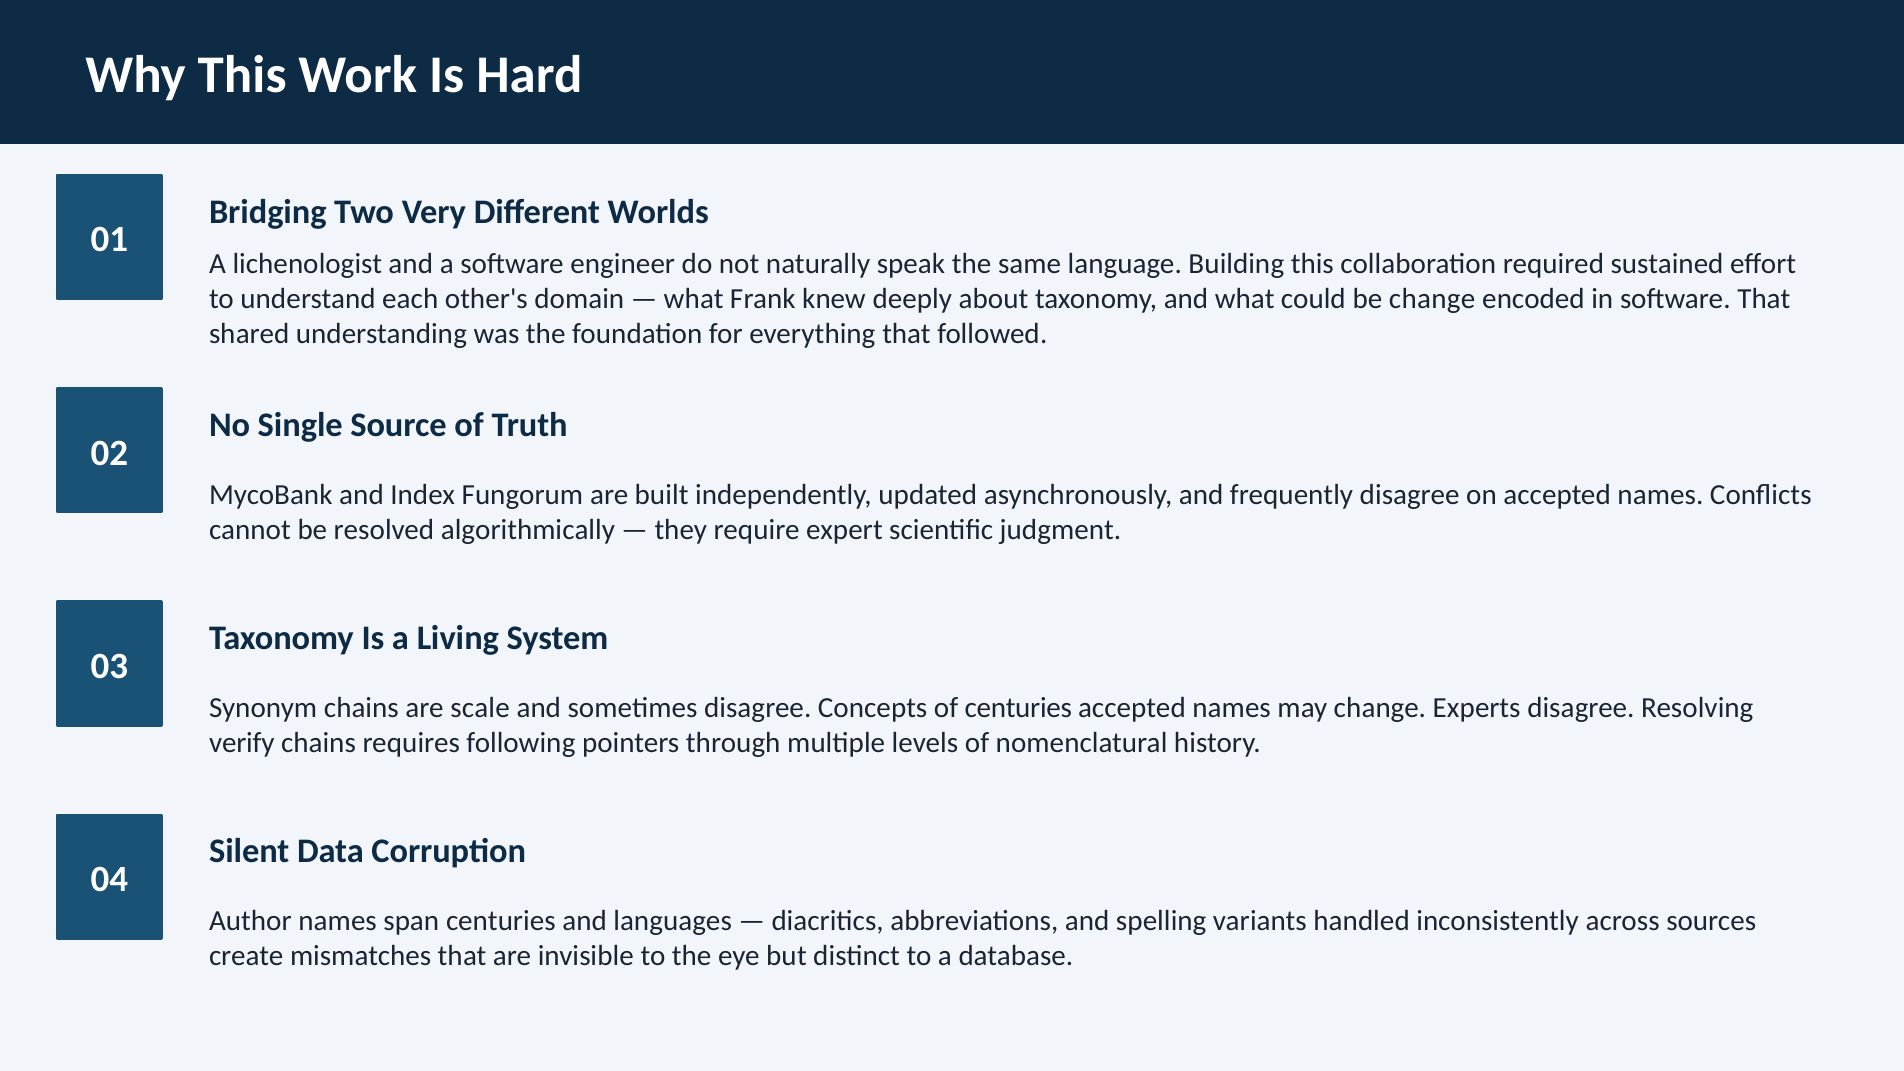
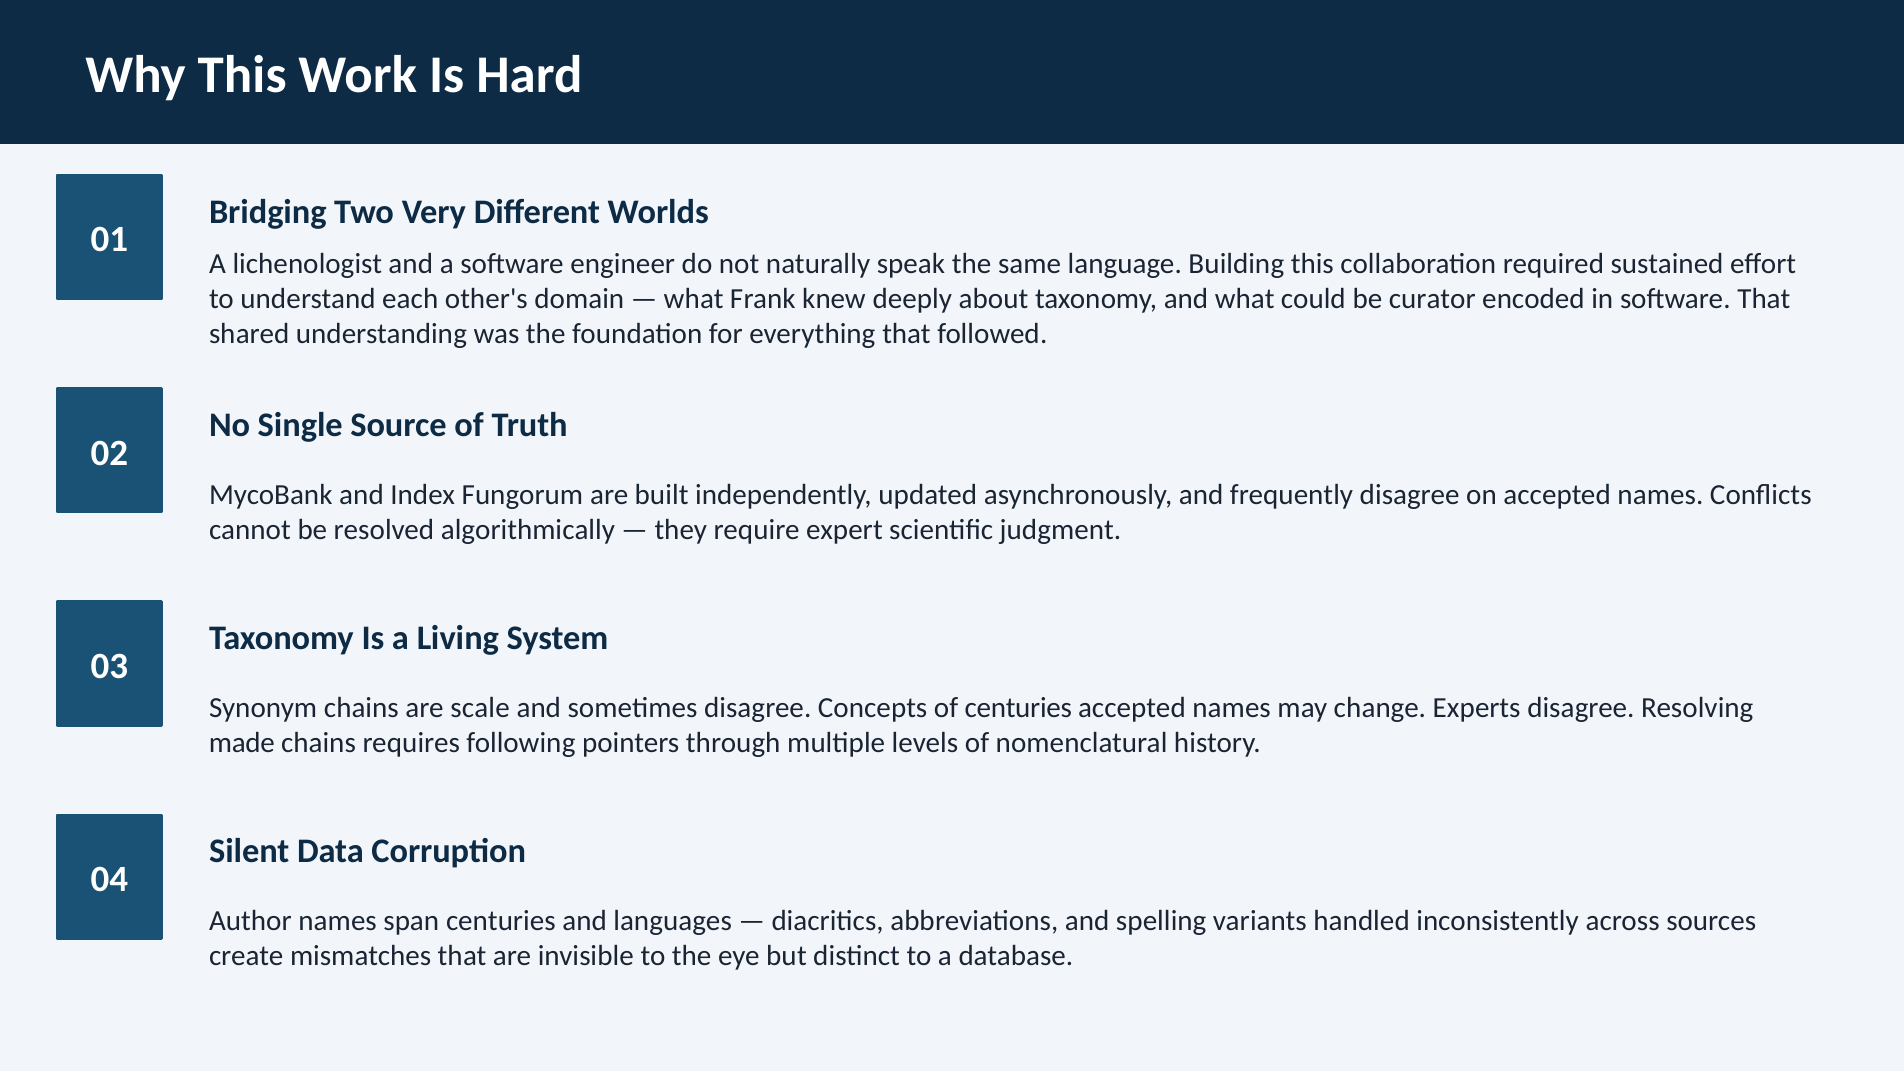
be change: change -> curator
verify: verify -> made
